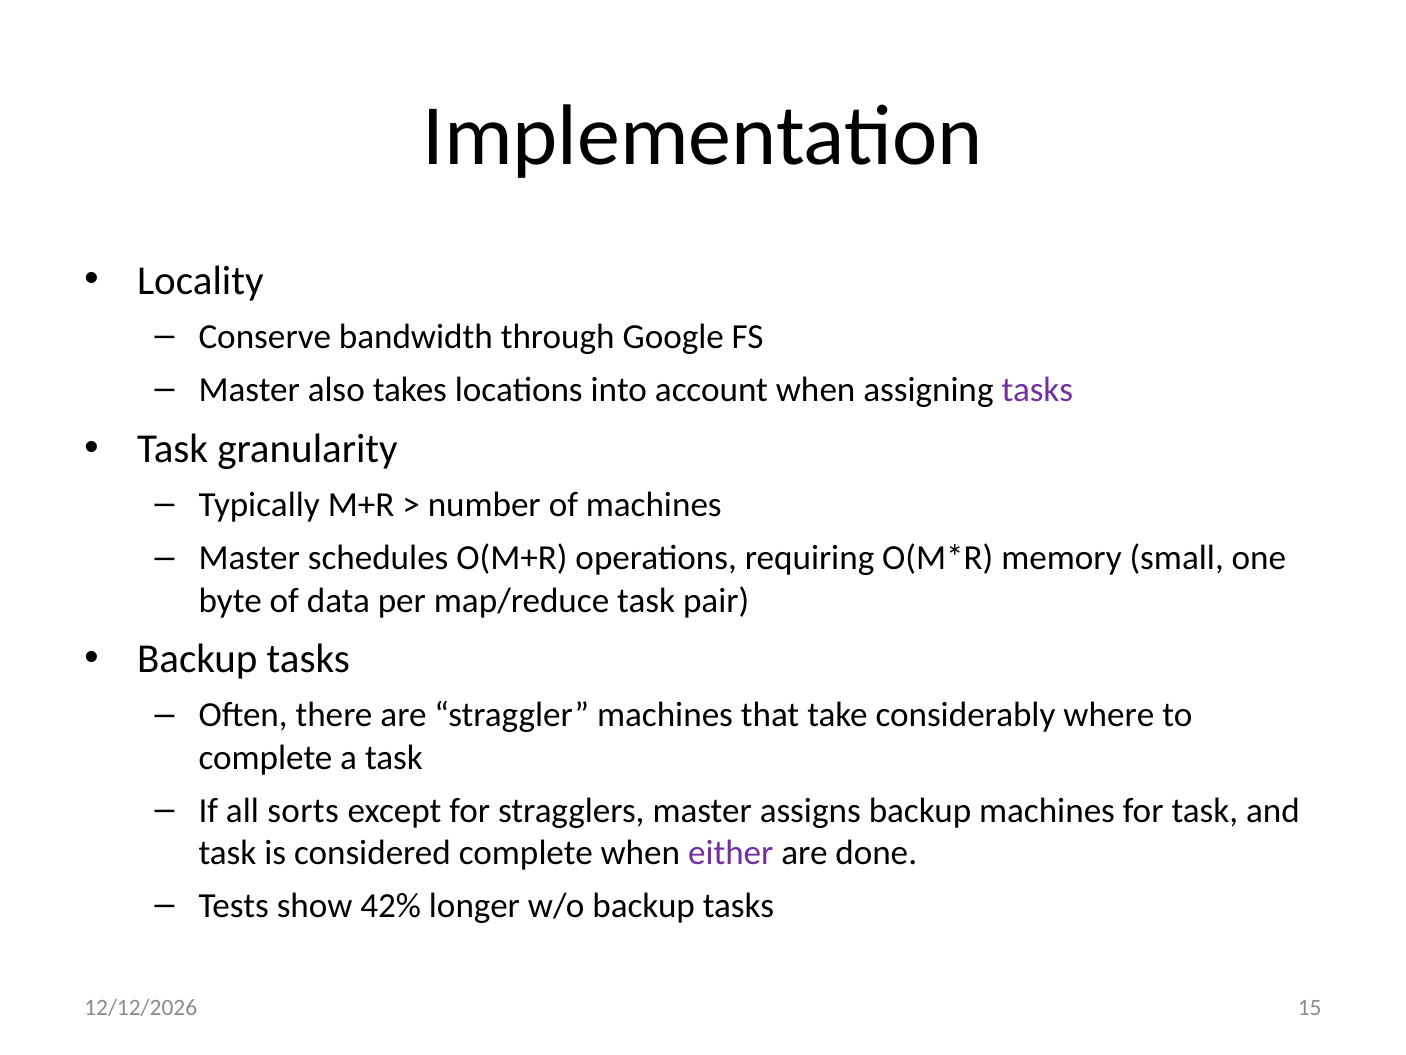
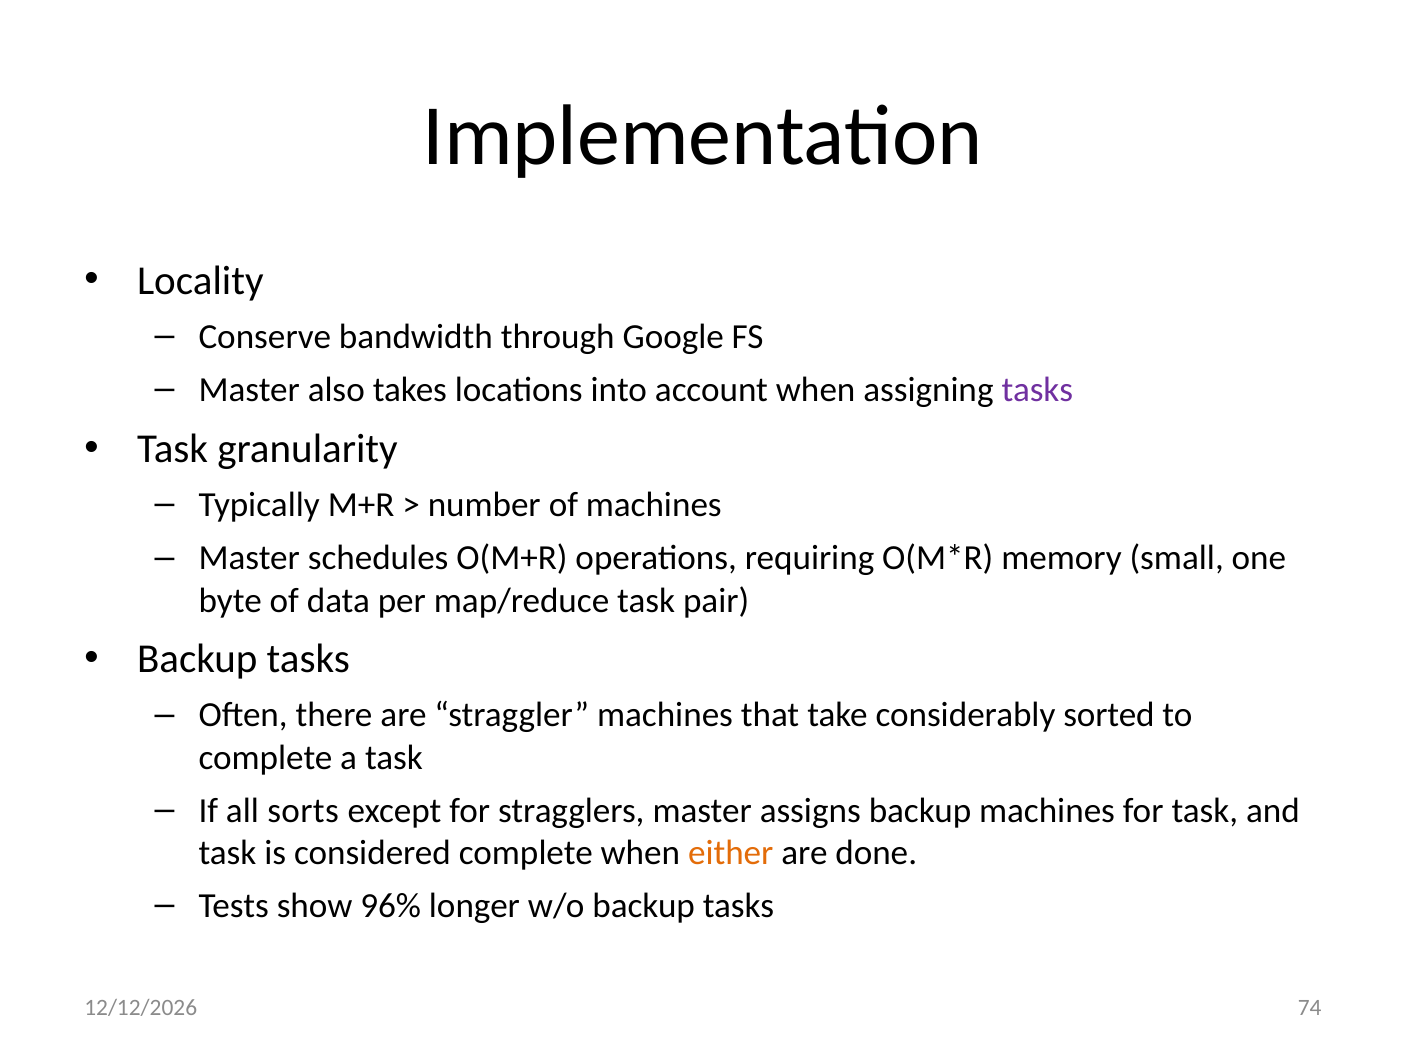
where: where -> sorted
either colour: purple -> orange
42%: 42% -> 96%
15: 15 -> 74
